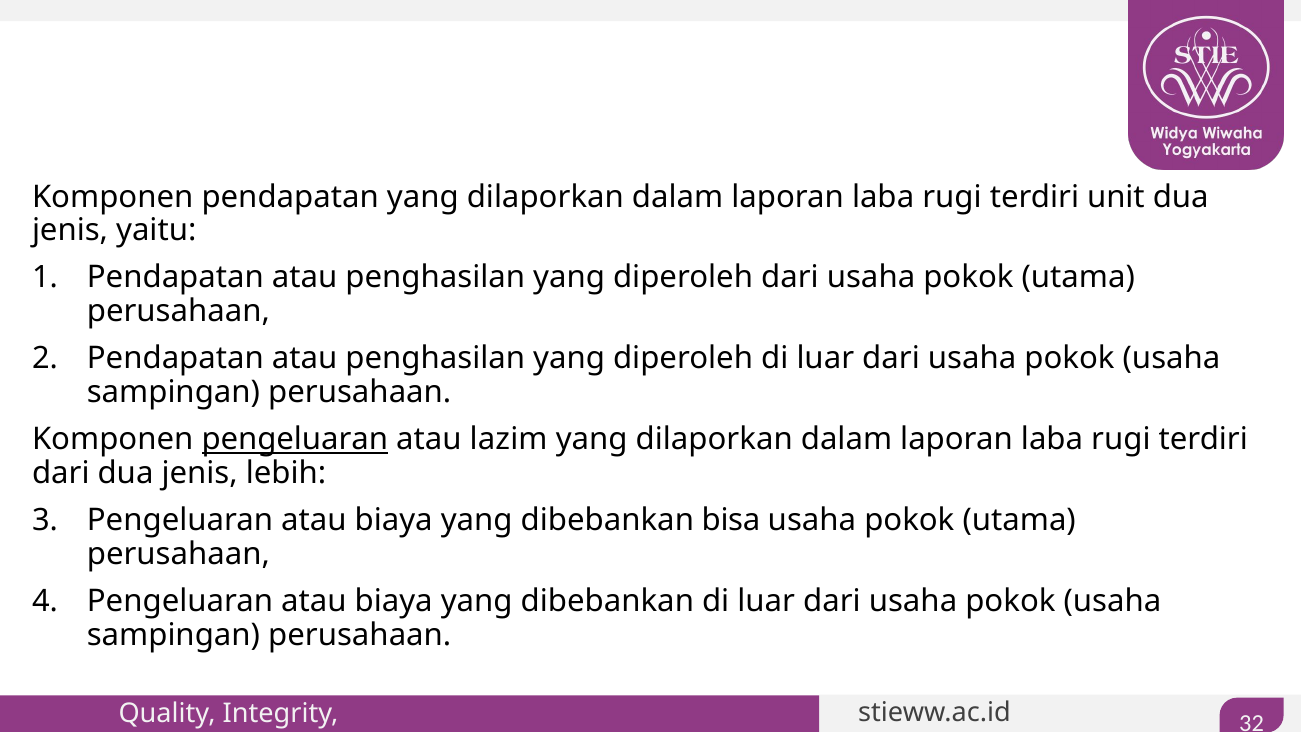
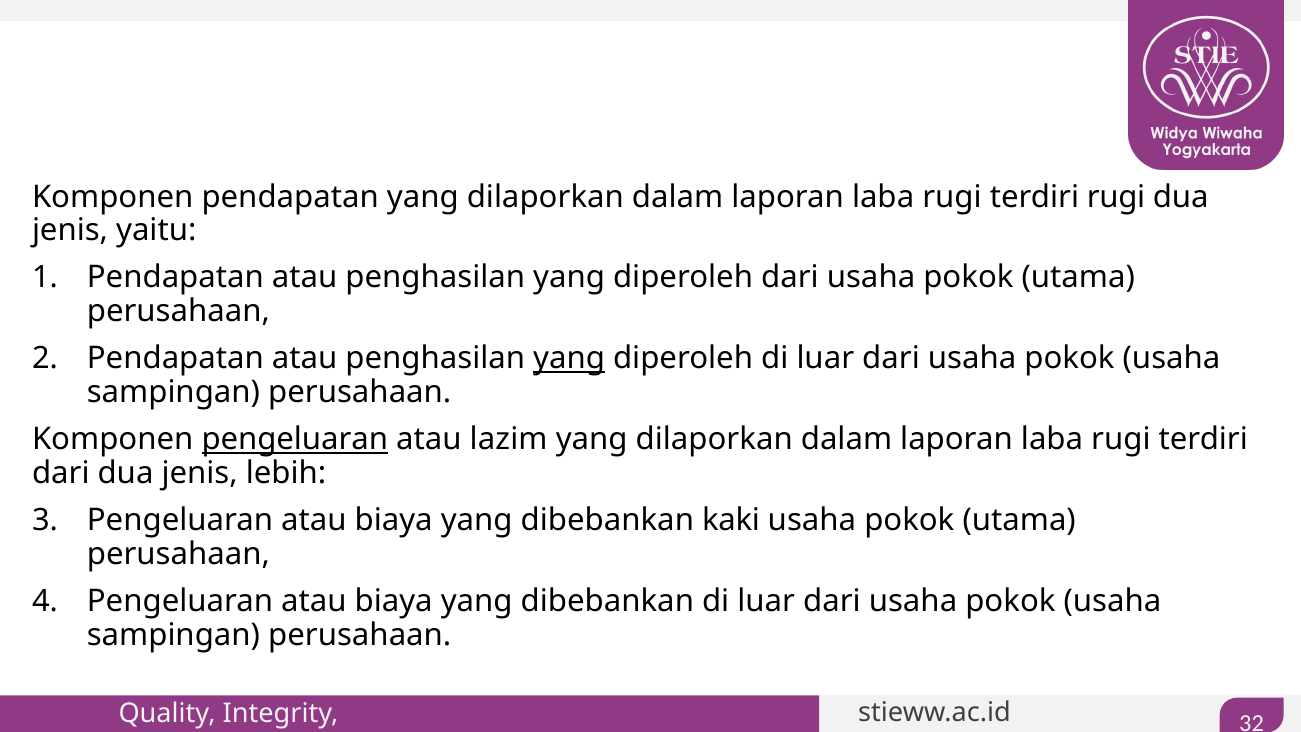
terdiri unit: unit -> rugi
yang at (569, 359) underline: none -> present
bisa: bisa -> kaki
